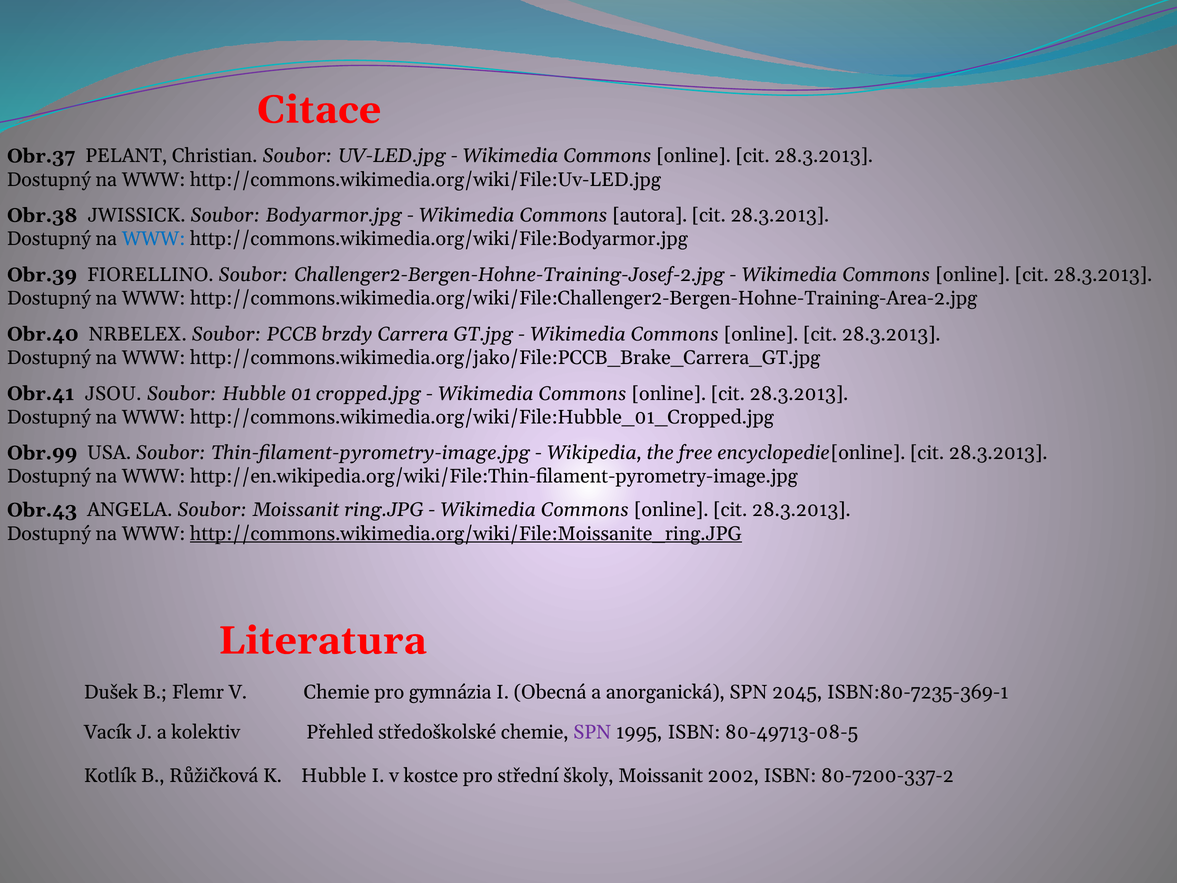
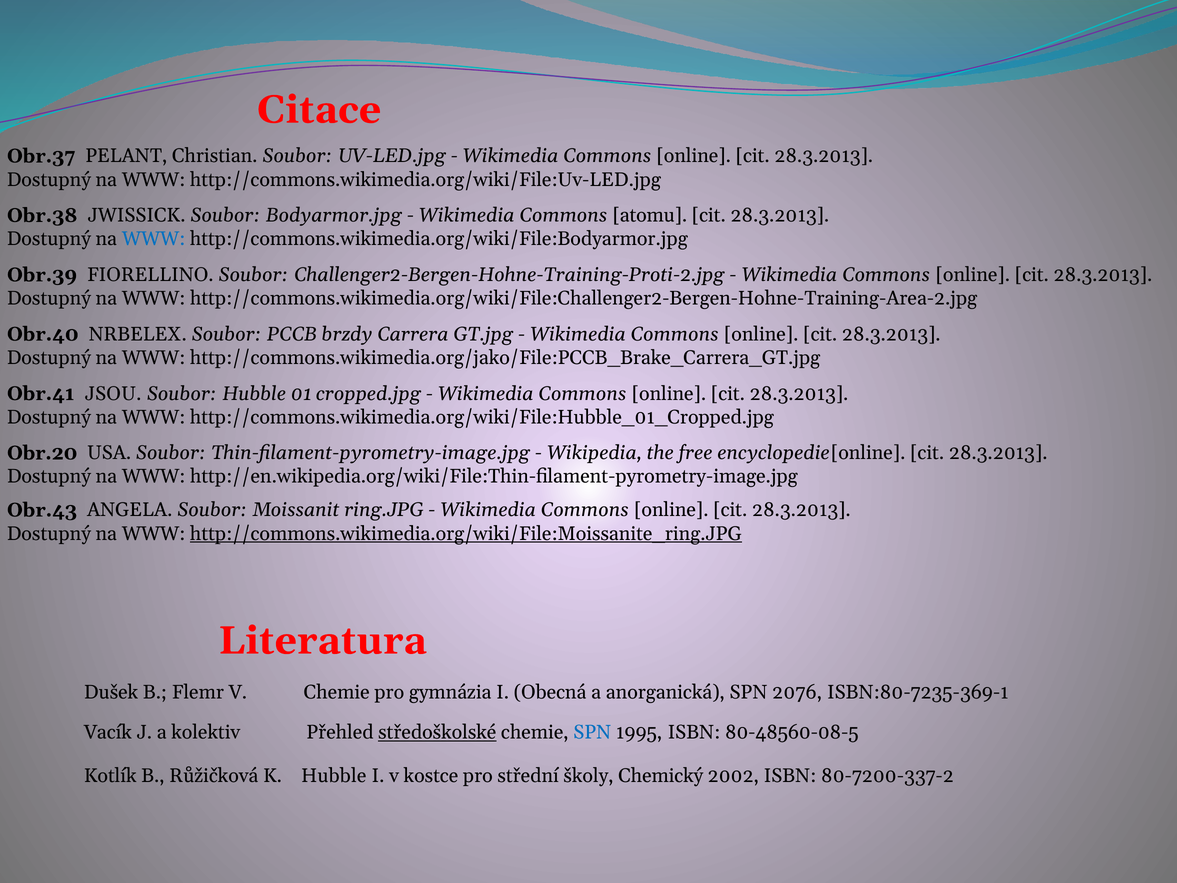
autora: autora -> atomu
Challenger2-Bergen-Hohne-Training-Josef-2.jpg: Challenger2-Bergen-Hohne-Training-Josef-2.jpg -> Challenger2-Bergen-Hohne-Training-Proti-2.jpg
Obr.99: Obr.99 -> Obr.20
2045: 2045 -> 2076
středoškolské underline: none -> present
SPN at (592, 732) colour: purple -> blue
80-49713-08-5: 80-49713-08-5 -> 80-48560-08-5
školy Moissanit: Moissanit -> Chemický
